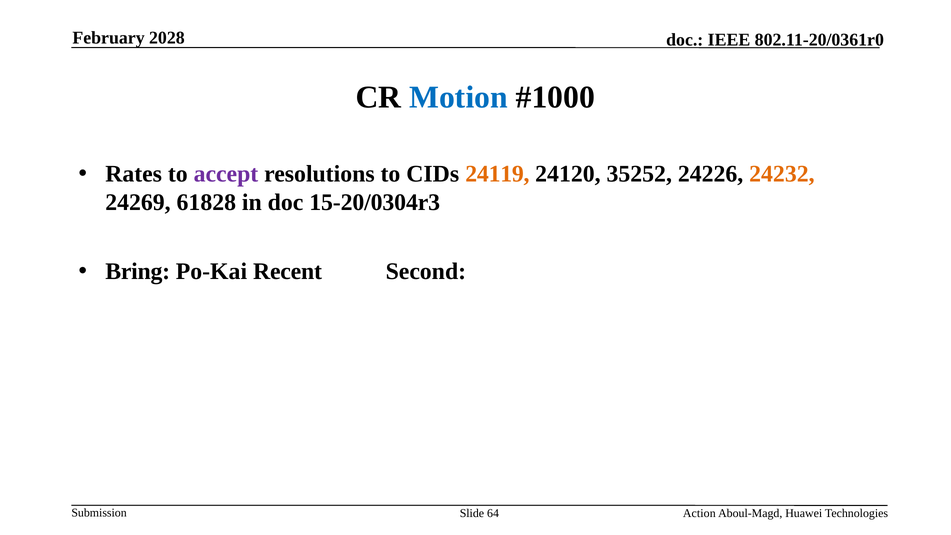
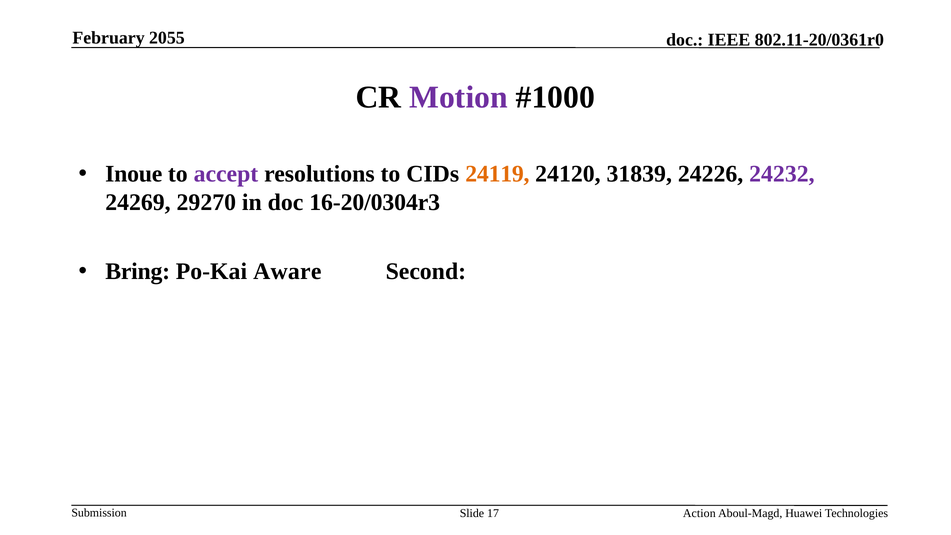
2028: 2028 -> 2055
Motion colour: blue -> purple
Rates: Rates -> Inoue
35252: 35252 -> 31839
24232 colour: orange -> purple
61828: 61828 -> 29270
15-20/0304r3: 15-20/0304r3 -> 16-20/0304r3
Recent: Recent -> Aware
64: 64 -> 17
